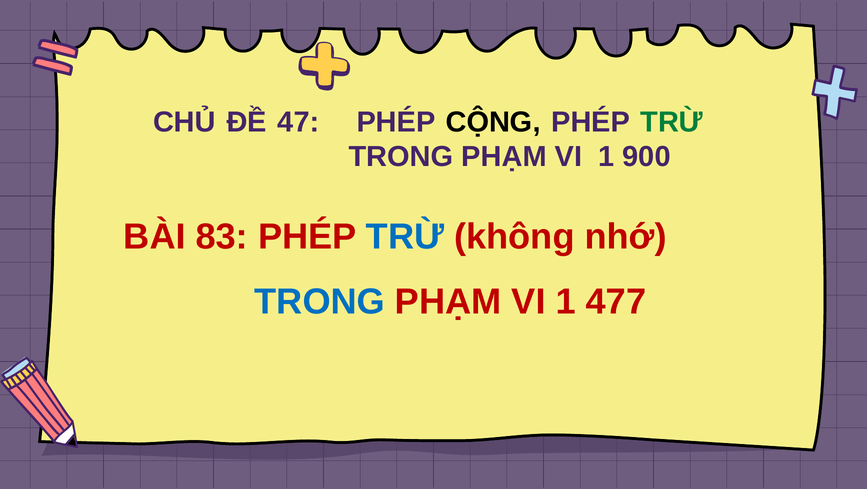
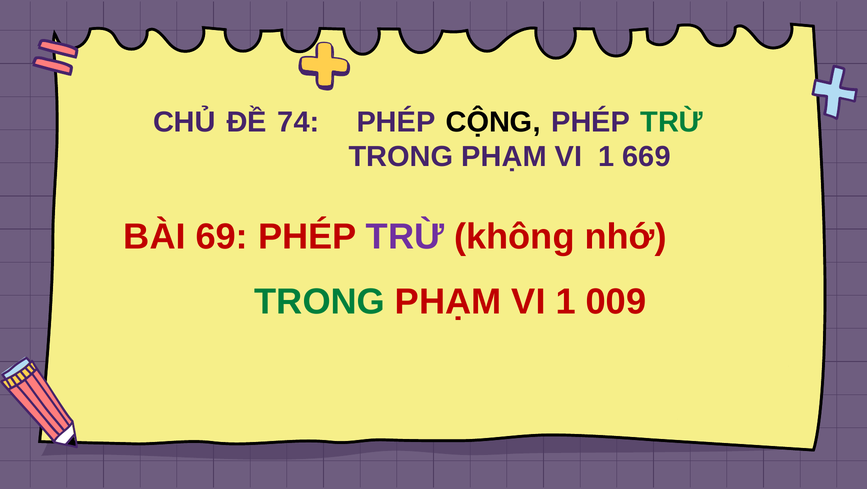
47: 47 -> 74
900: 900 -> 669
83: 83 -> 69
TRỪ at (405, 237) colour: blue -> purple
TRONG at (320, 302) colour: blue -> green
477: 477 -> 009
